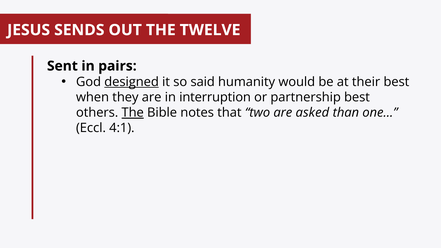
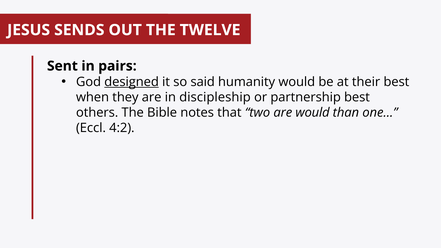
interruption: interruption -> discipleship
The at (133, 113) underline: present -> none
are asked: asked -> would
4:1: 4:1 -> 4:2
